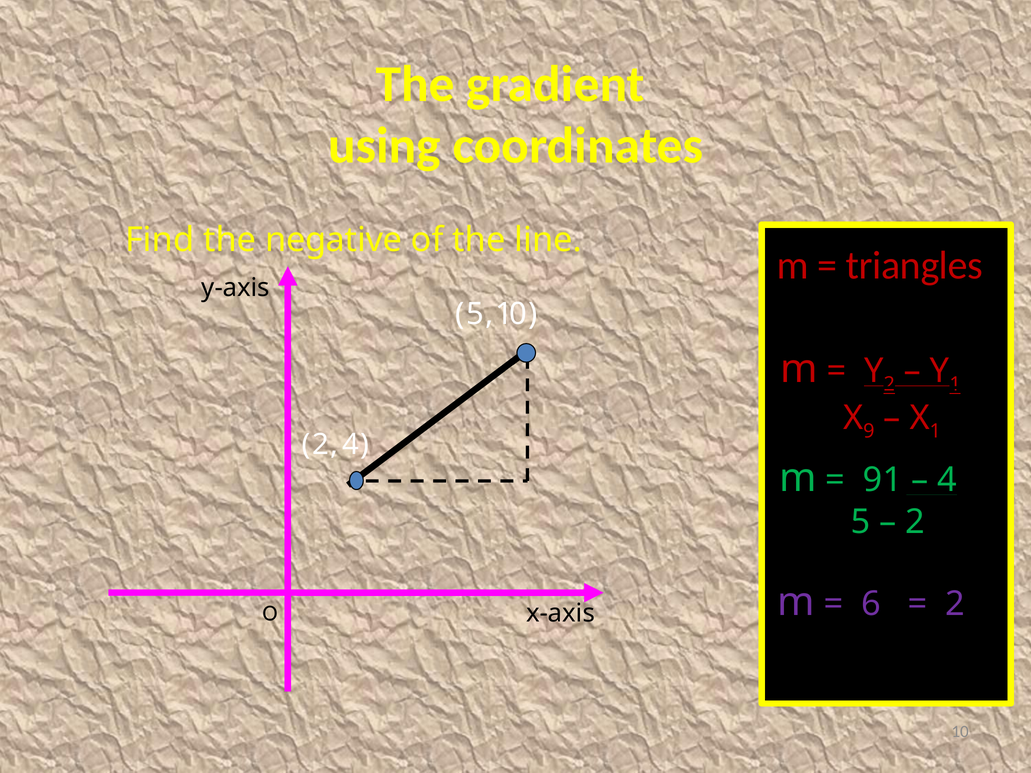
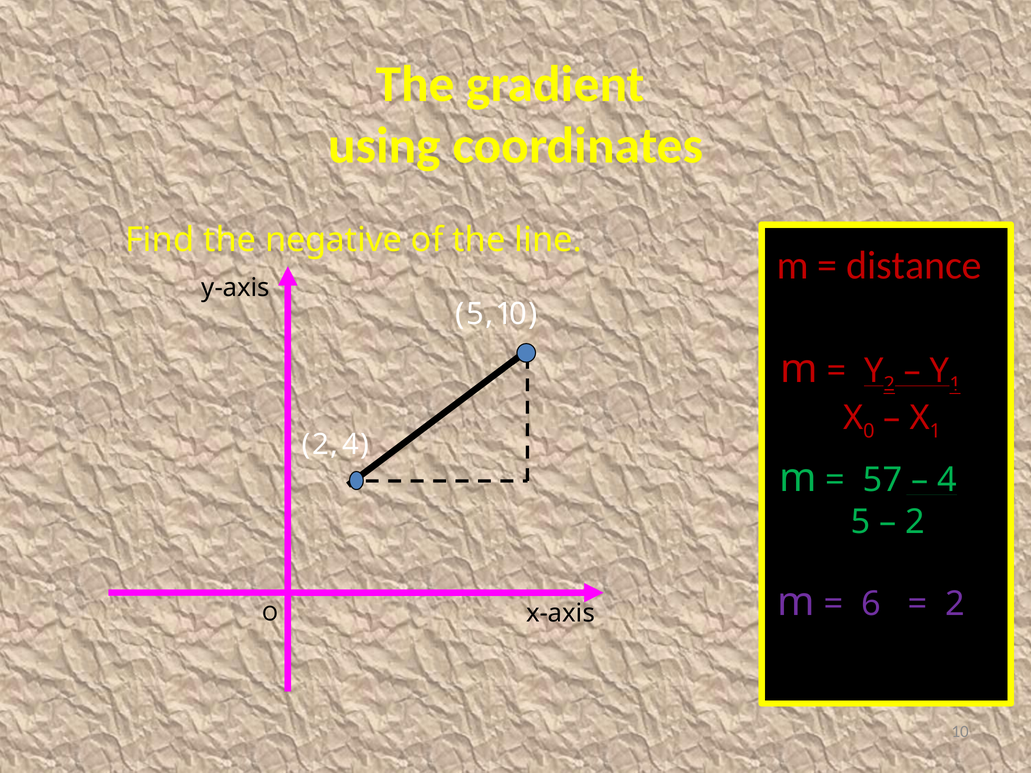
triangles: triangles -> distance
9: 9 -> 0
91: 91 -> 57
